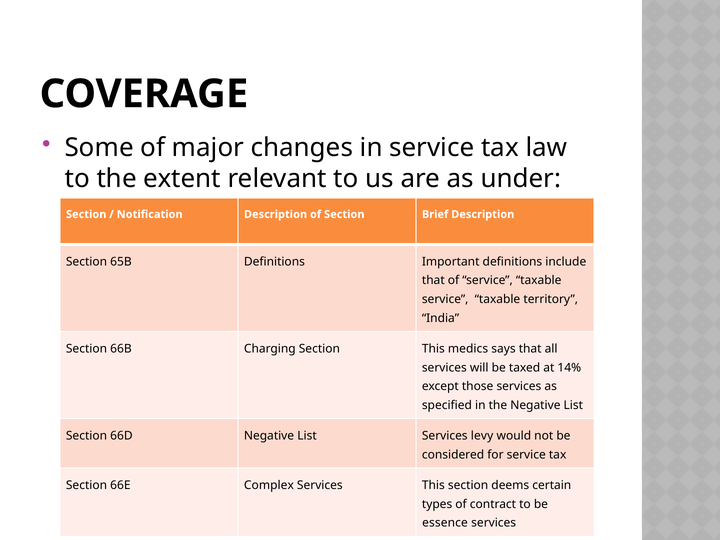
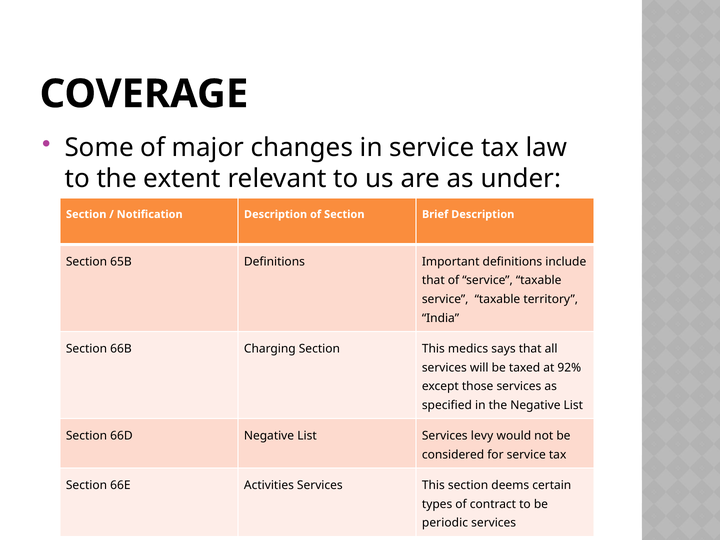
14%: 14% -> 92%
Complex: Complex -> Activities
essence: essence -> periodic
